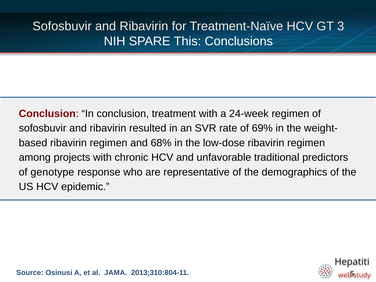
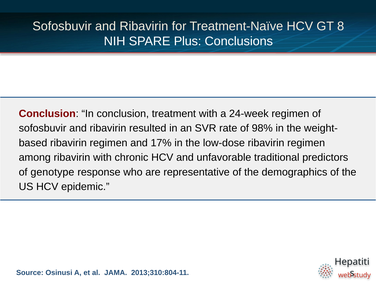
3: 3 -> 8
This: This -> Plus
69%: 69% -> 98%
68%: 68% -> 17%
among projects: projects -> ribavirin
